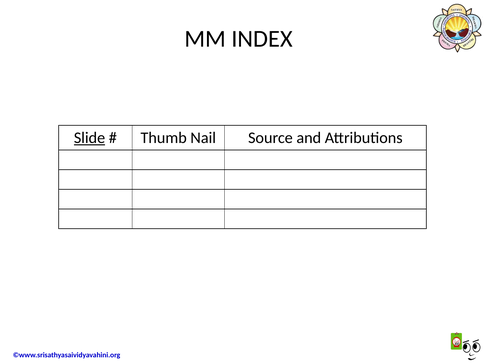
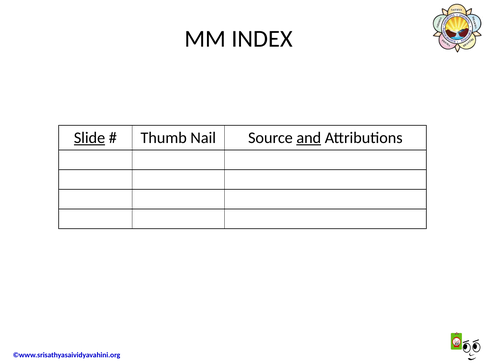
and underline: none -> present
